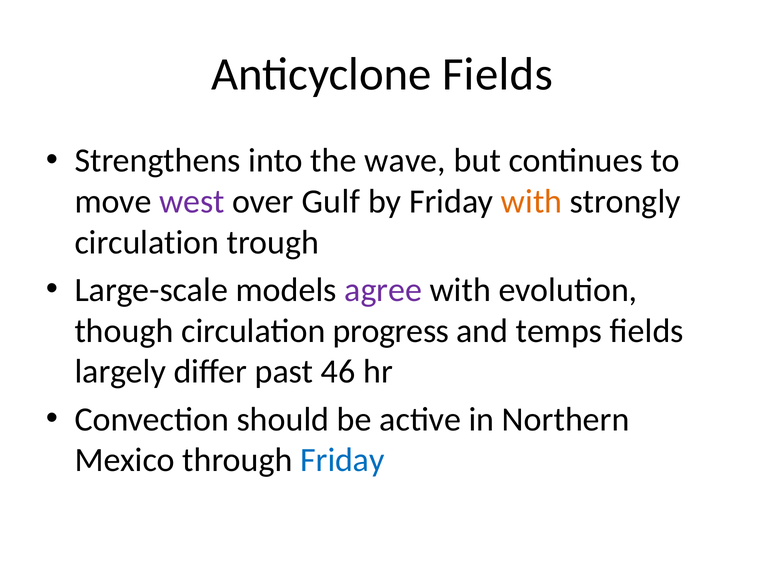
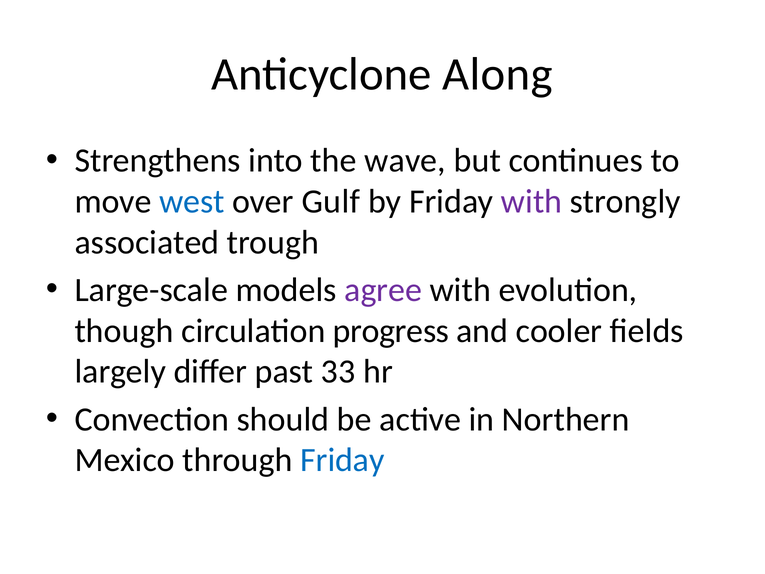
Anticyclone Fields: Fields -> Along
west colour: purple -> blue
with at (532, 201) colour: orange -> purple
circulation at (147, 242): circulation -> associated
temps: temps -> cooler
46: 46 -> 33
